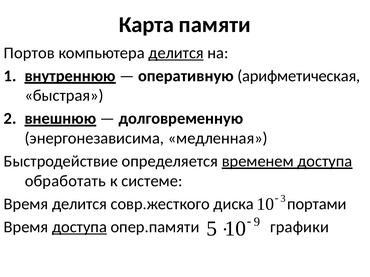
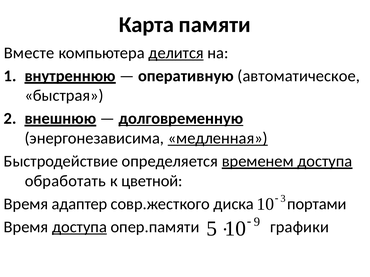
Портов: Портов -> Вместе
арифметическая: арифметическая -> автоматическое
долговременную underline: none -> present
медленная underline: none -> present
системе: системе -> цветной
Время делится: делится -> адаптер
